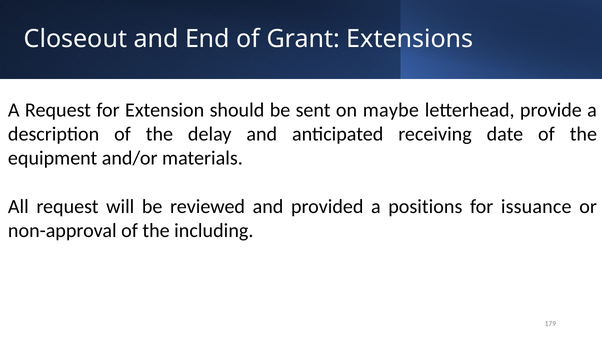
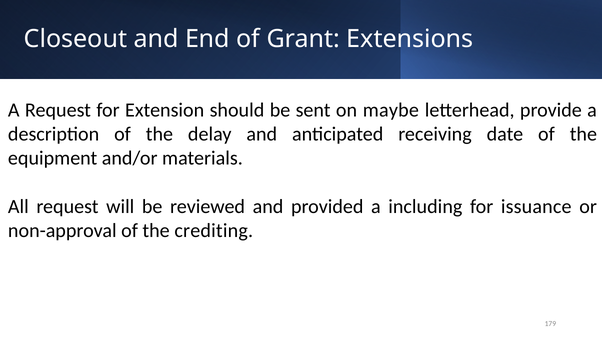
positions: positions -> including
including: including -> crediting
